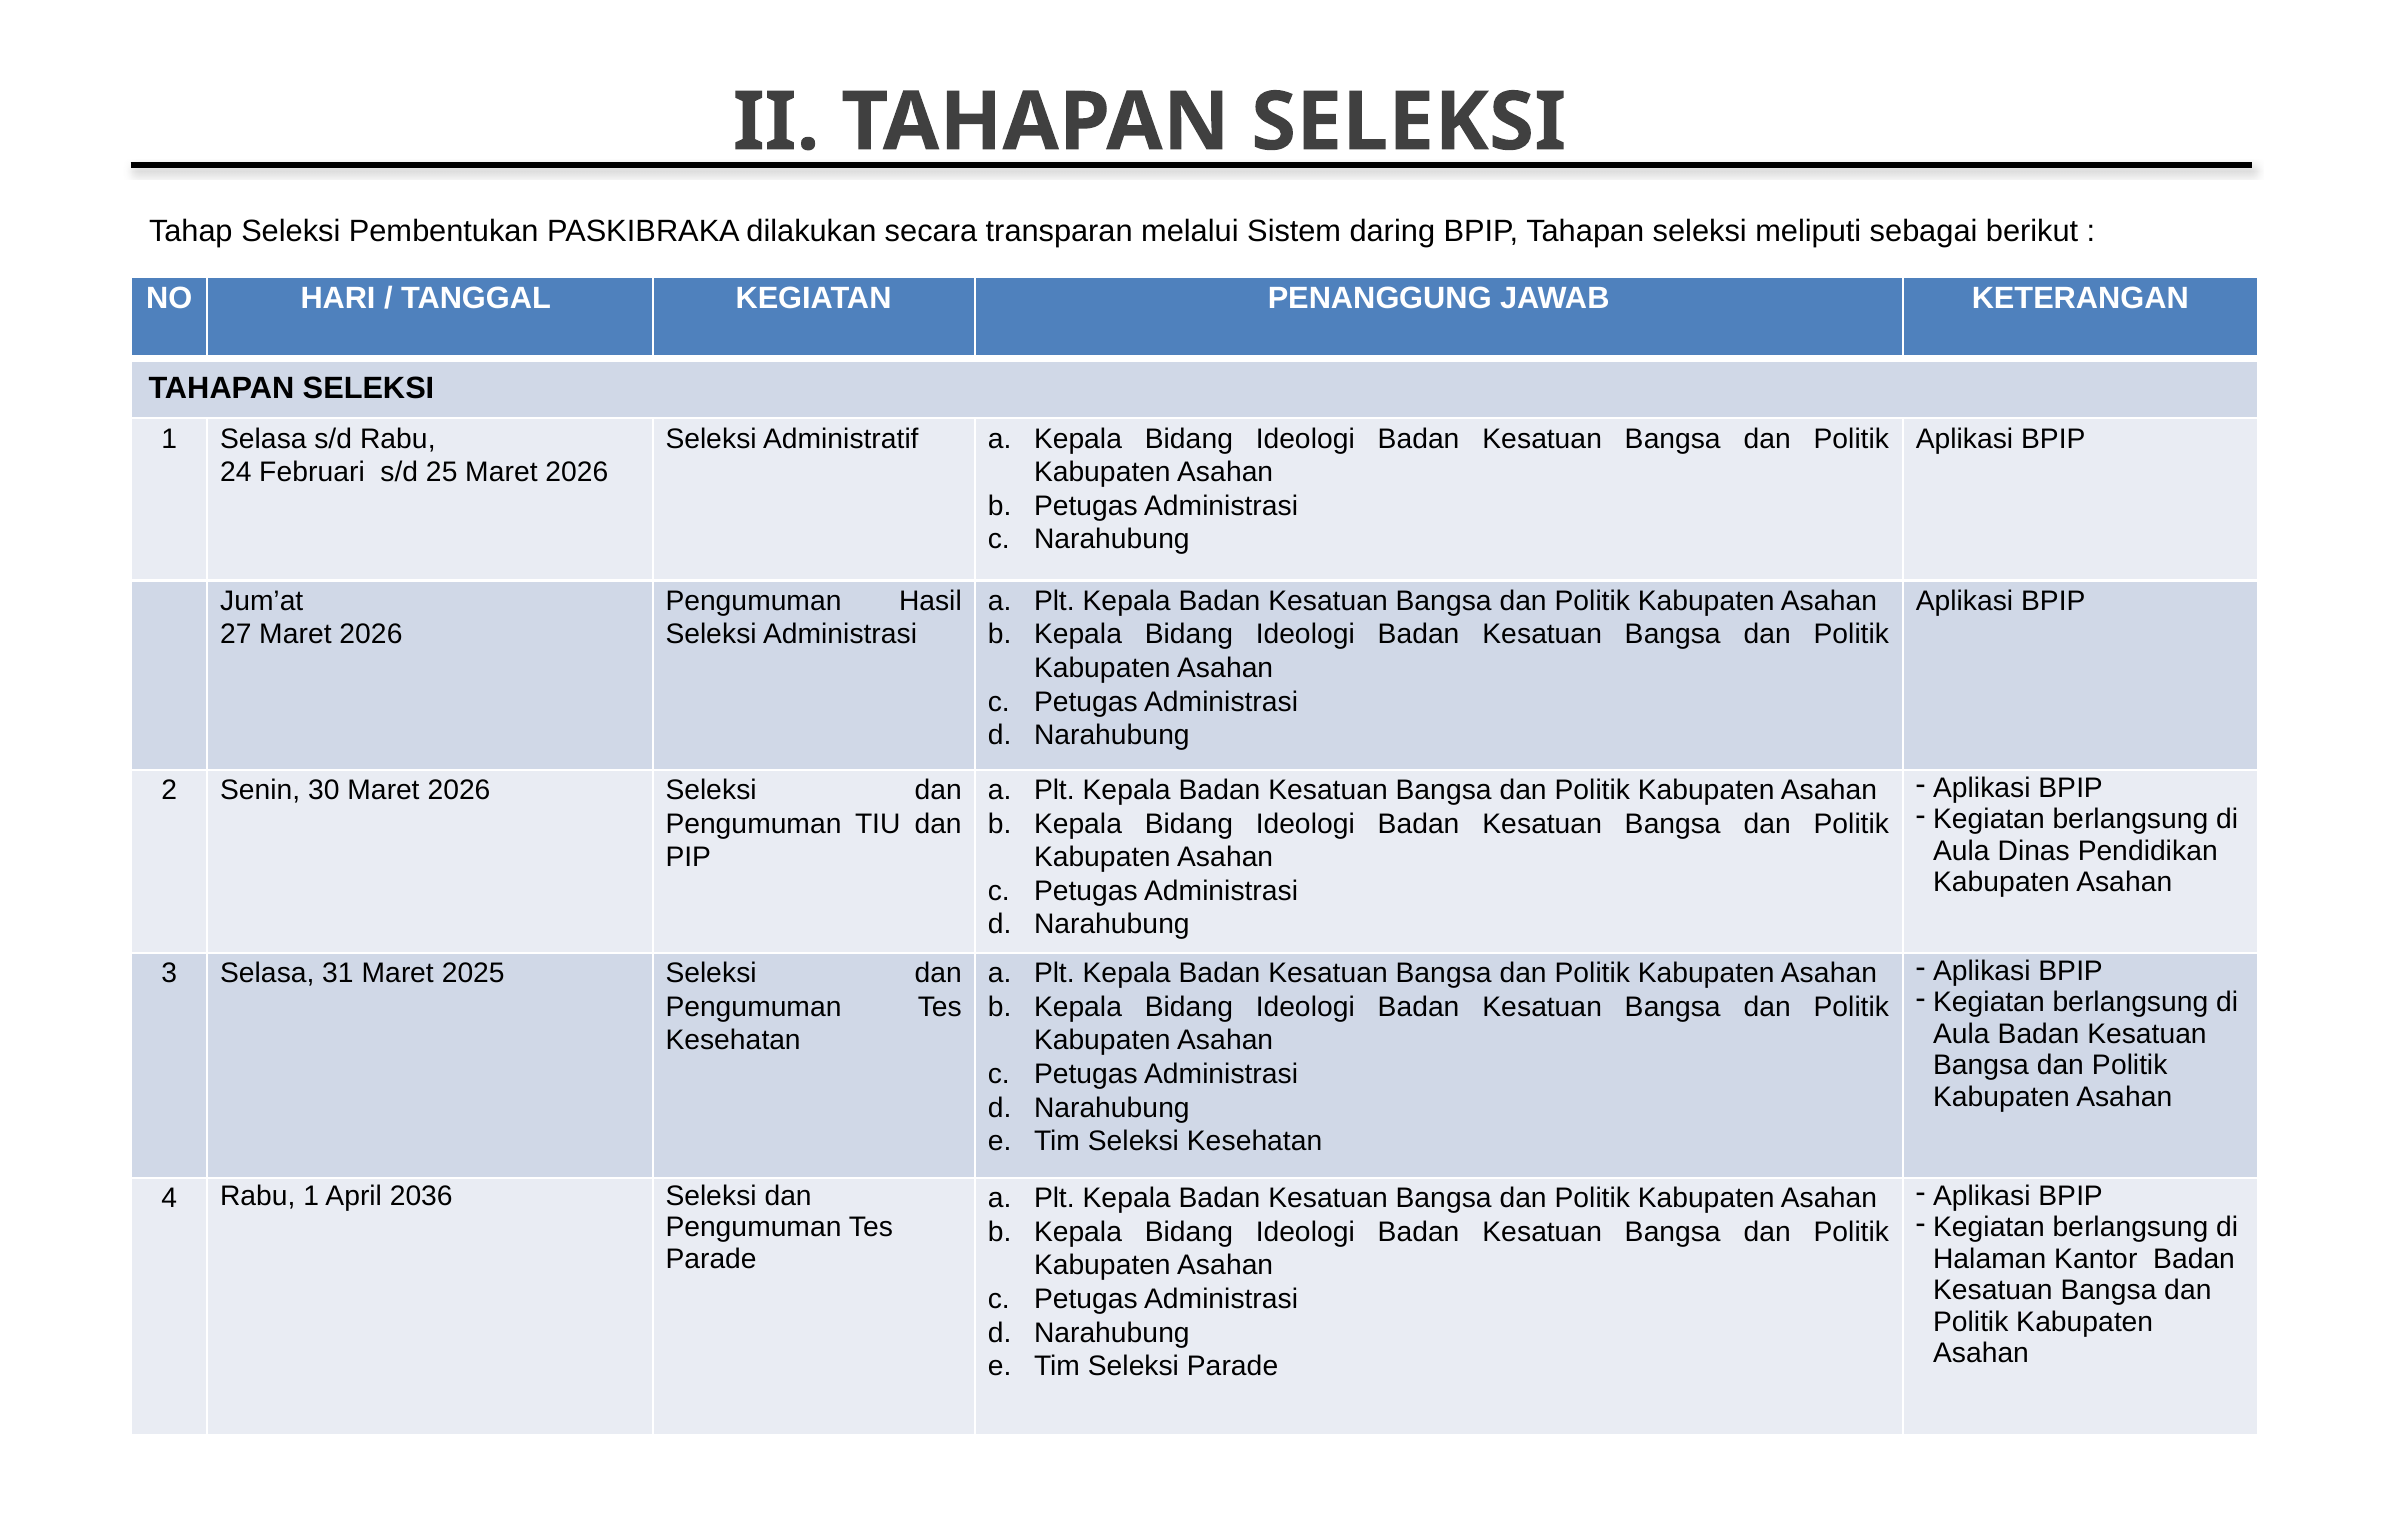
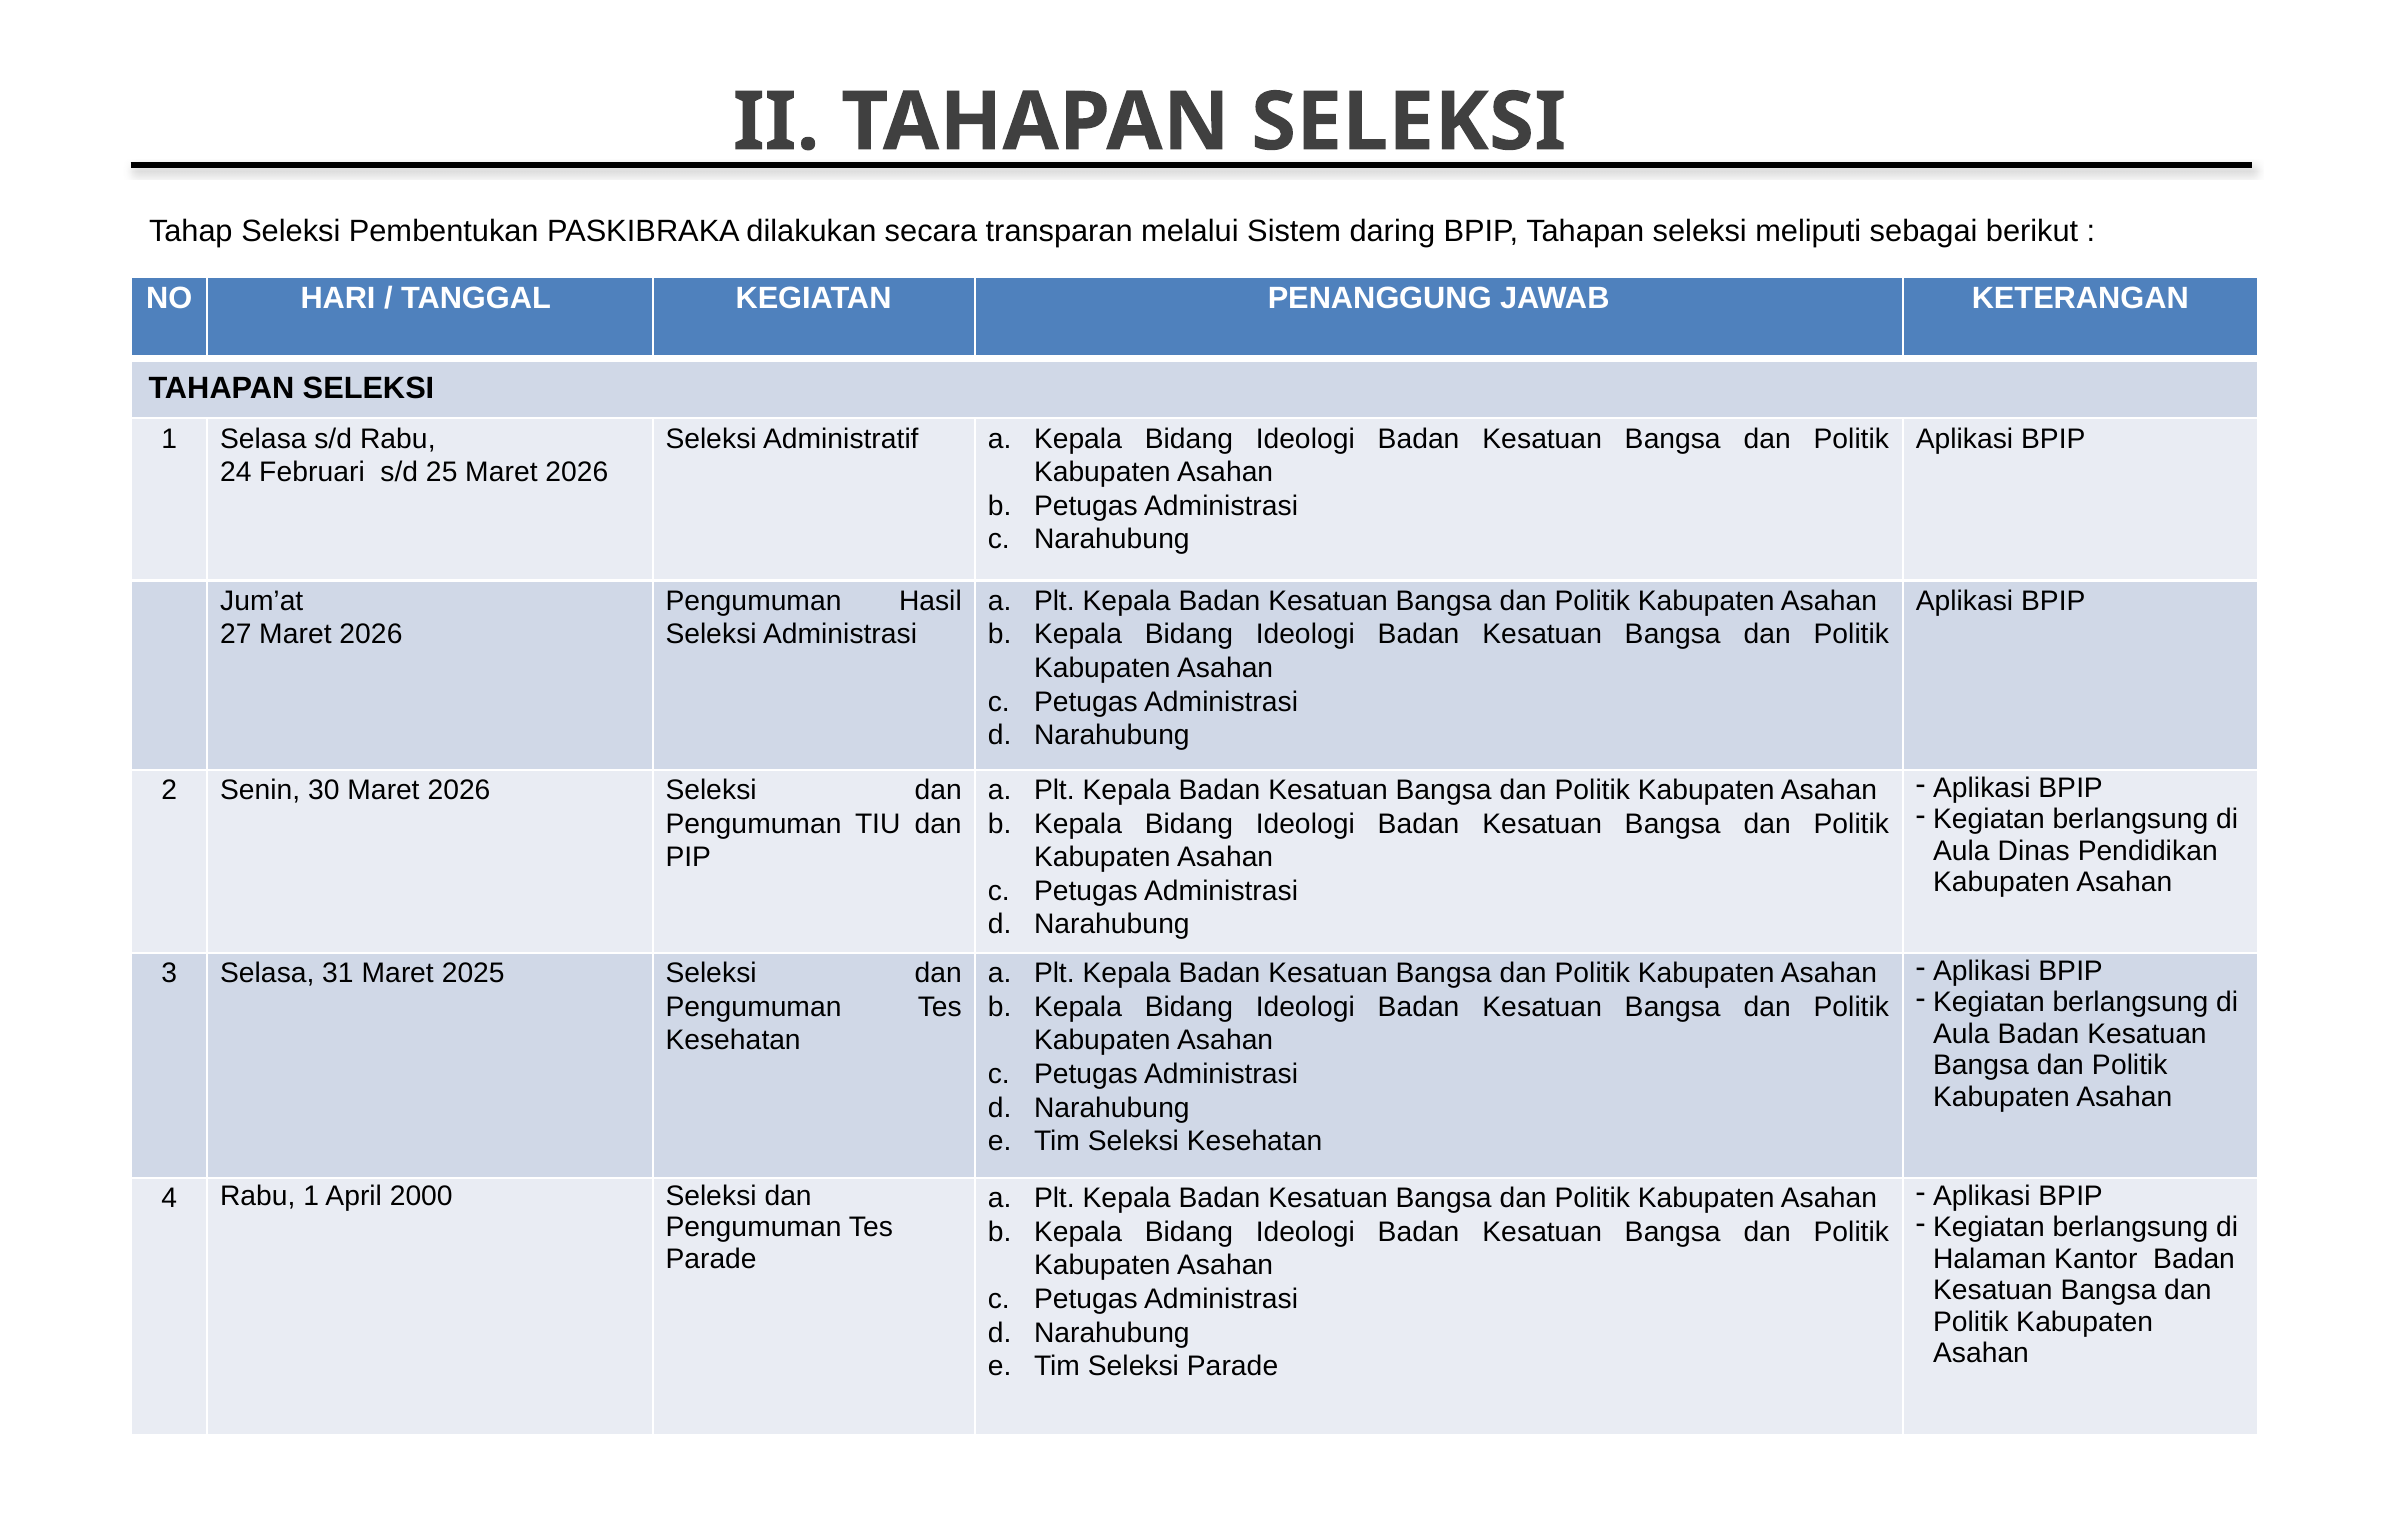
2036: 2036 -> 2000
